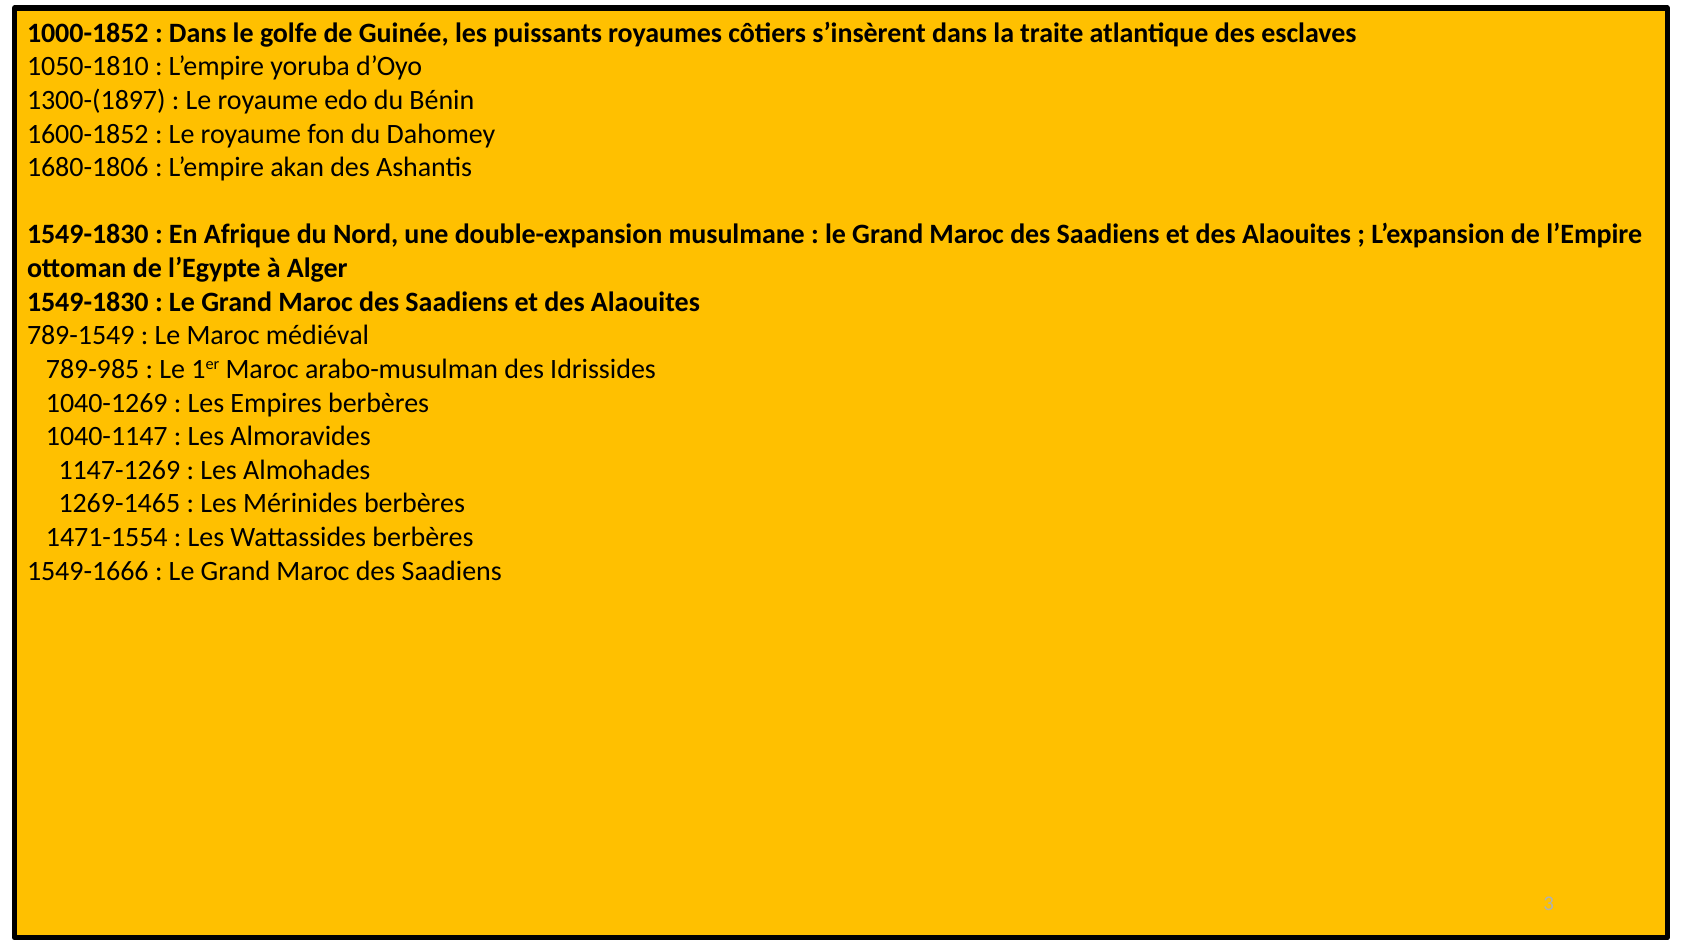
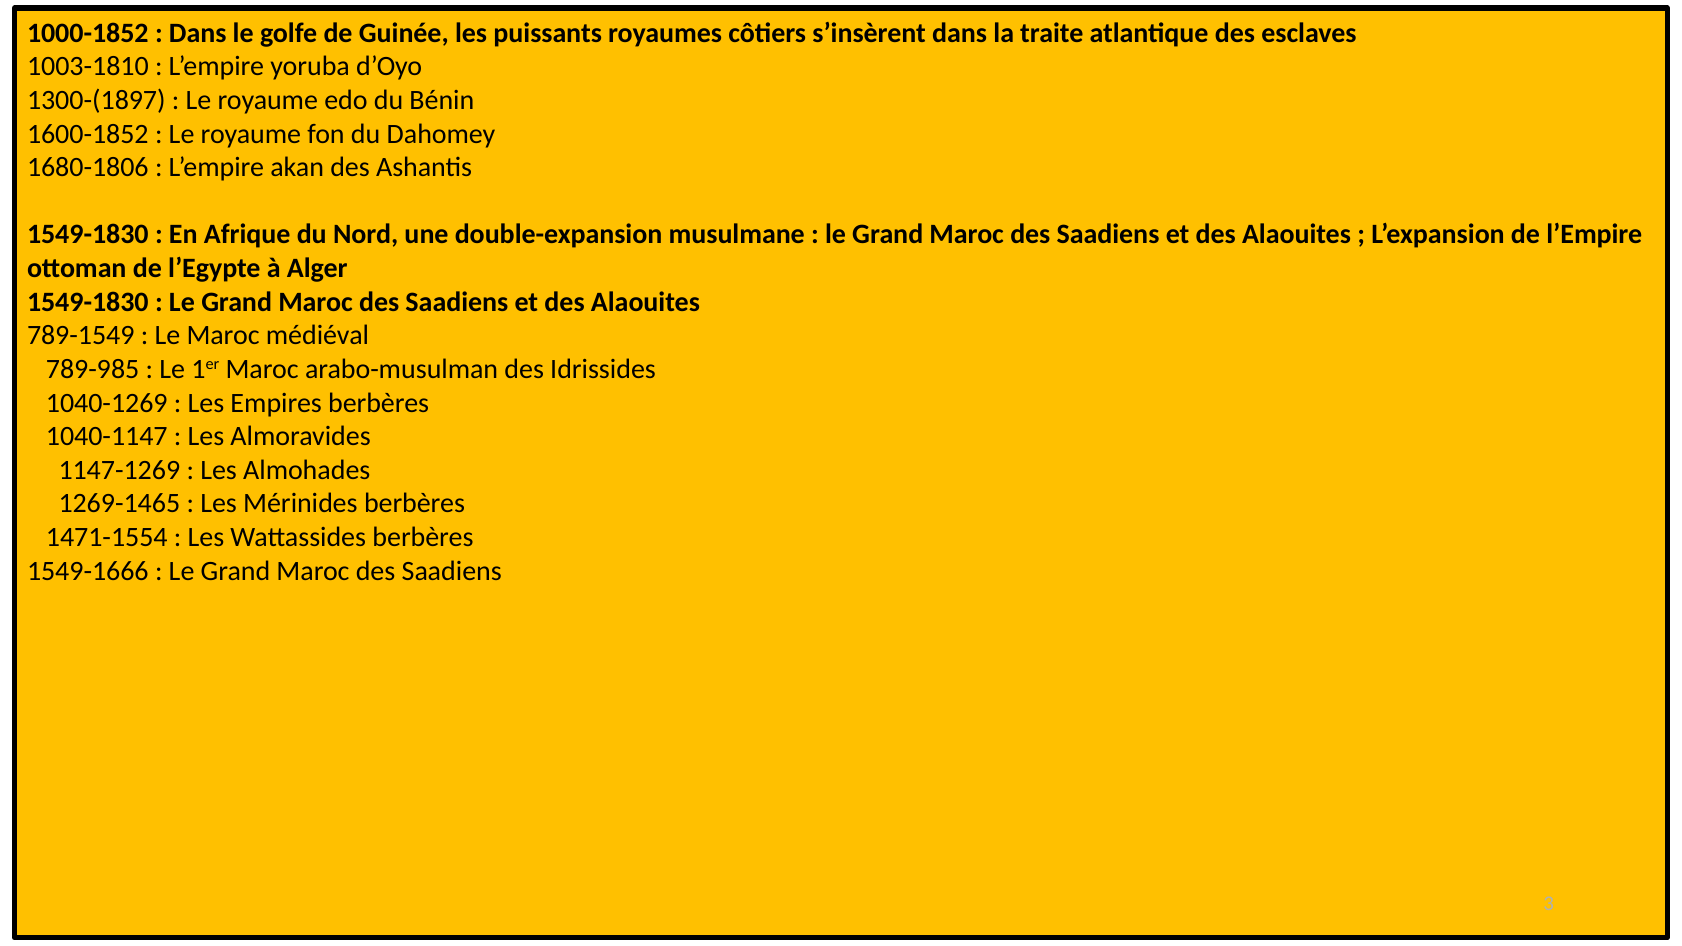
1050-1810: 1050-1810 -> 1003-1810
